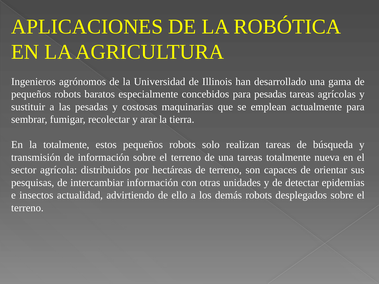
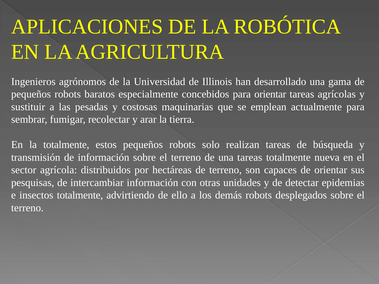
para pesadas: pesadas -> orientar
insectos actualidad: actualidad -> totalmente
